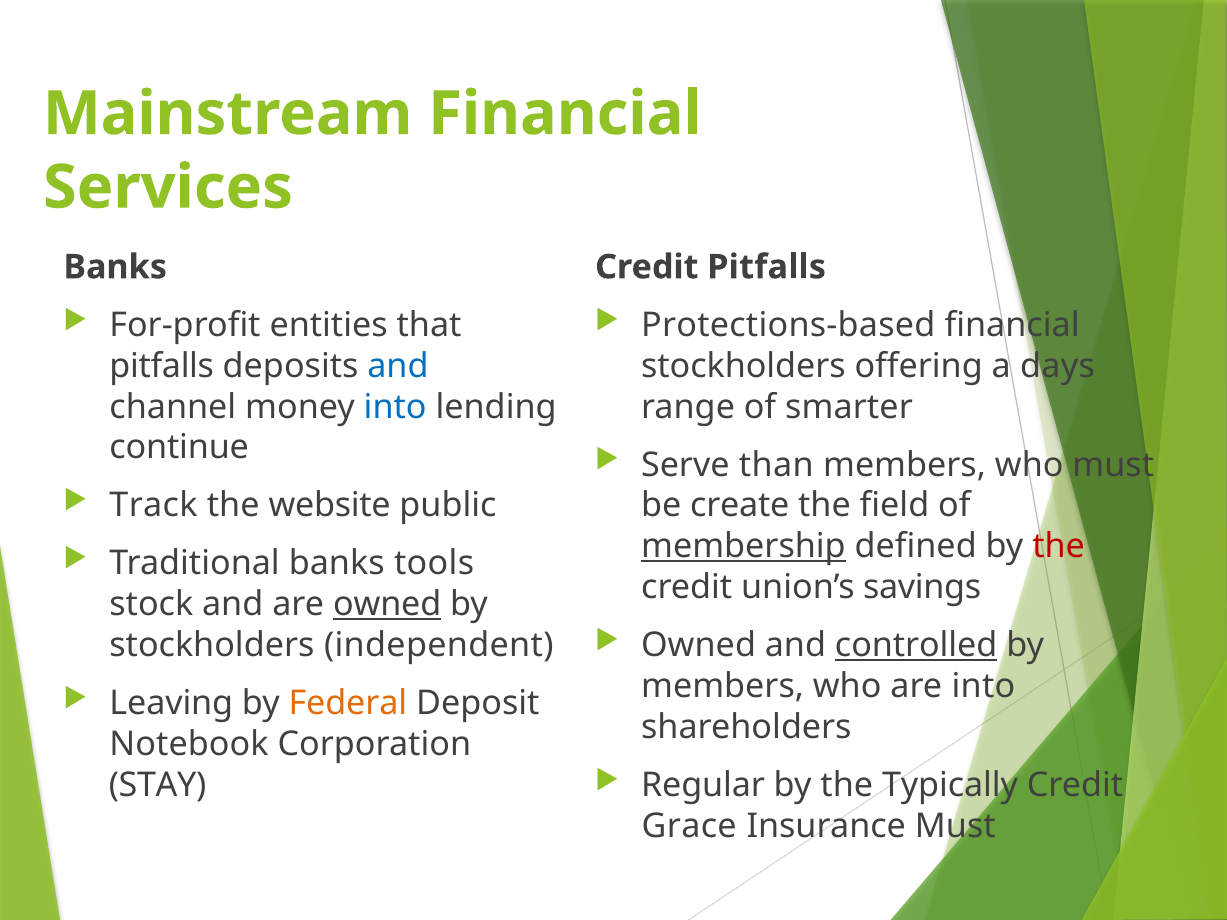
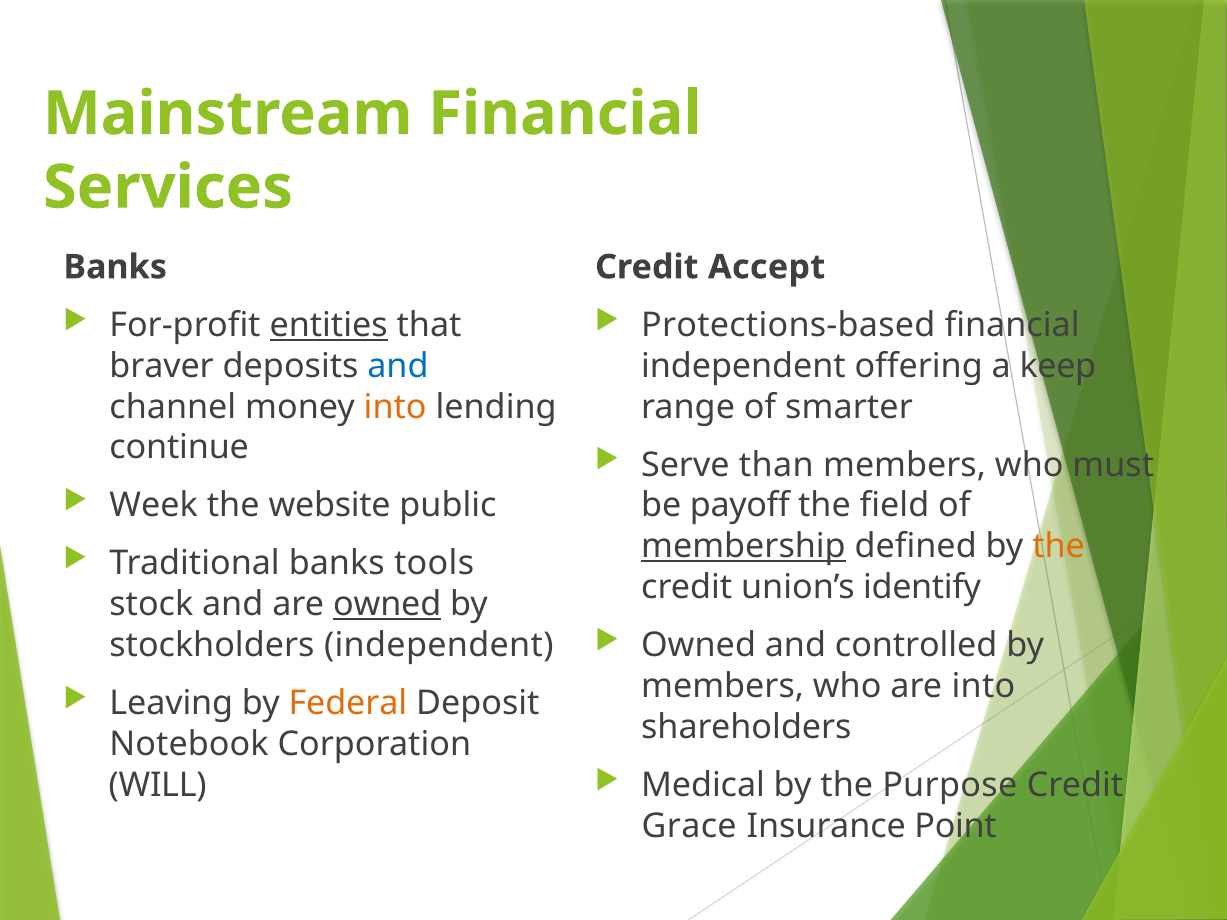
Credit Pitfalls: Pitfalls -> Accept
entities underline: none -> present
pitfalls at (162, 366): pitfalls -> braver
stockholders at (743, 366): stockholders -> independent
days: days -> keep
into at (395, 407) colour: blue -> orange
Track: Track -> Week
create: create -> payoff
the at (1059, 547) colour: red -> orange
savings: savings -> identify
controlled underline: present -> none
Regular: Regular -> Medical
Typically: Typically -> Purpose
STAY: STAY -> WILL
Insurance Must: Must -> Point
